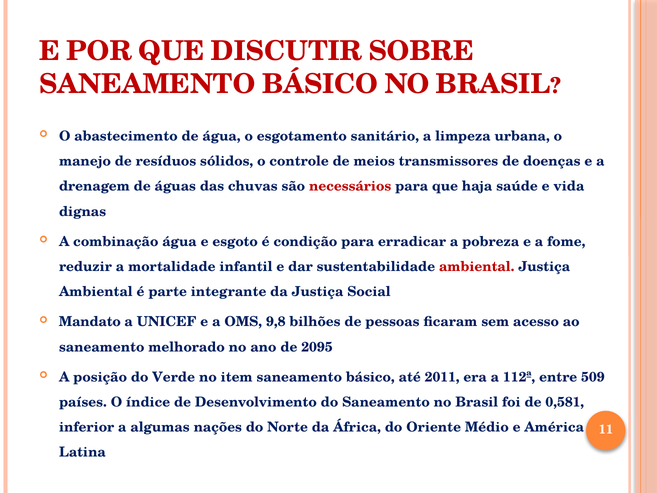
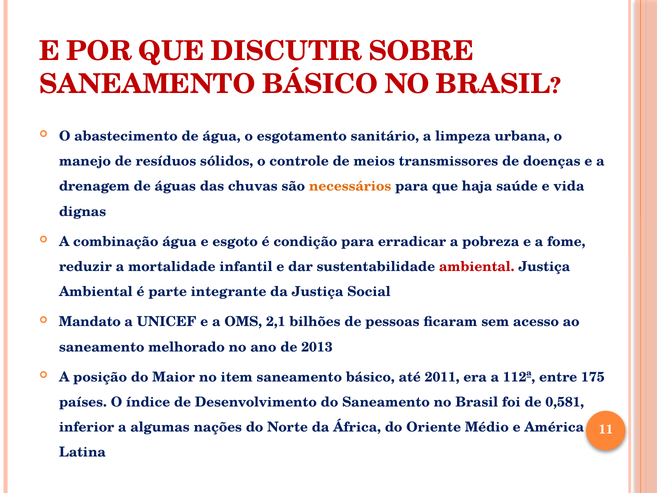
necessários colour: red -> orange
9,8: 9,8 -> 2,1
2095: 2095 -> 2013
Verde: Verde -> Maior
509: 509 -> 175
